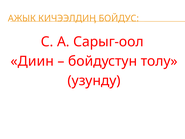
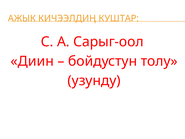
БОЙДУС: БОЙДУС -> КУШТАР
